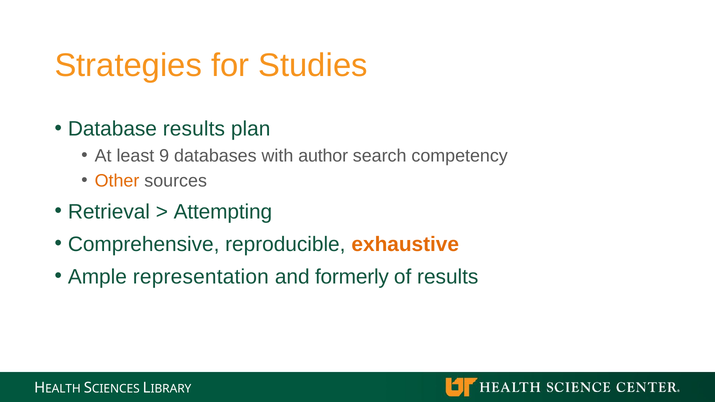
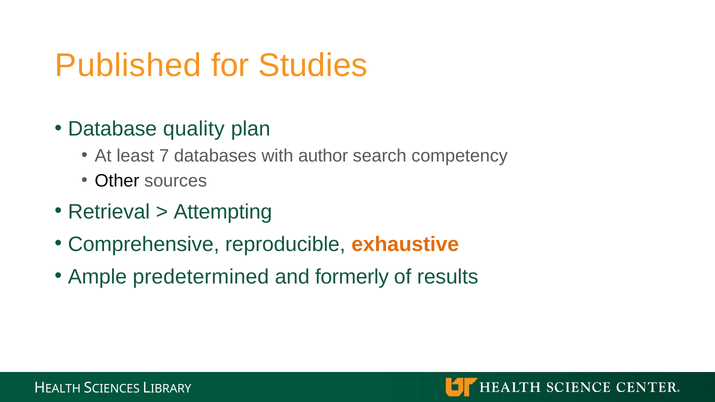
Strategies: Strategies -> Published
Database results: results -> quality
9: 9 -> 7
Other colour: orange -> black
representation: representation -> predetermined
